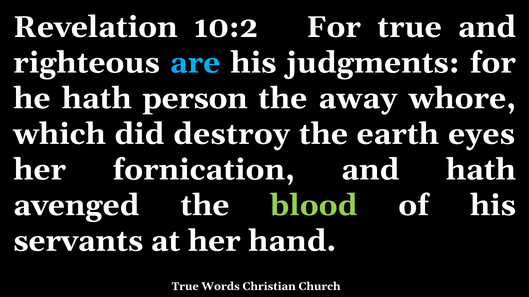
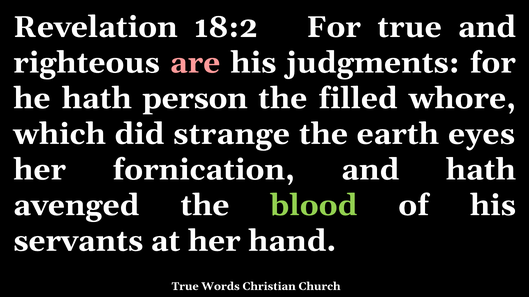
10:2: 10:2 -> 18:2
are colour: light blue -> pink
away: away -> filled
destroy: destroy -> strange
